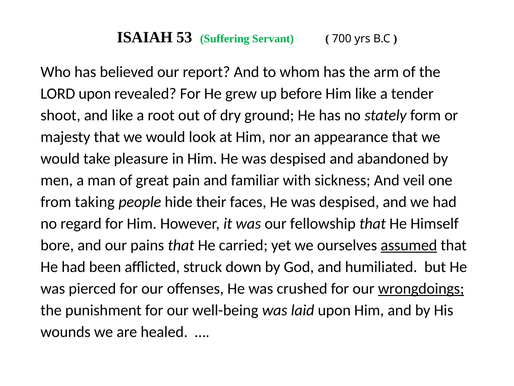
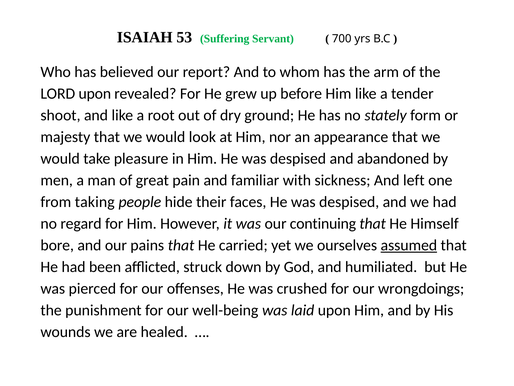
veil: veil -> left
fellowship: fellowship -> continuing
wrongdoings underline: present -> none
